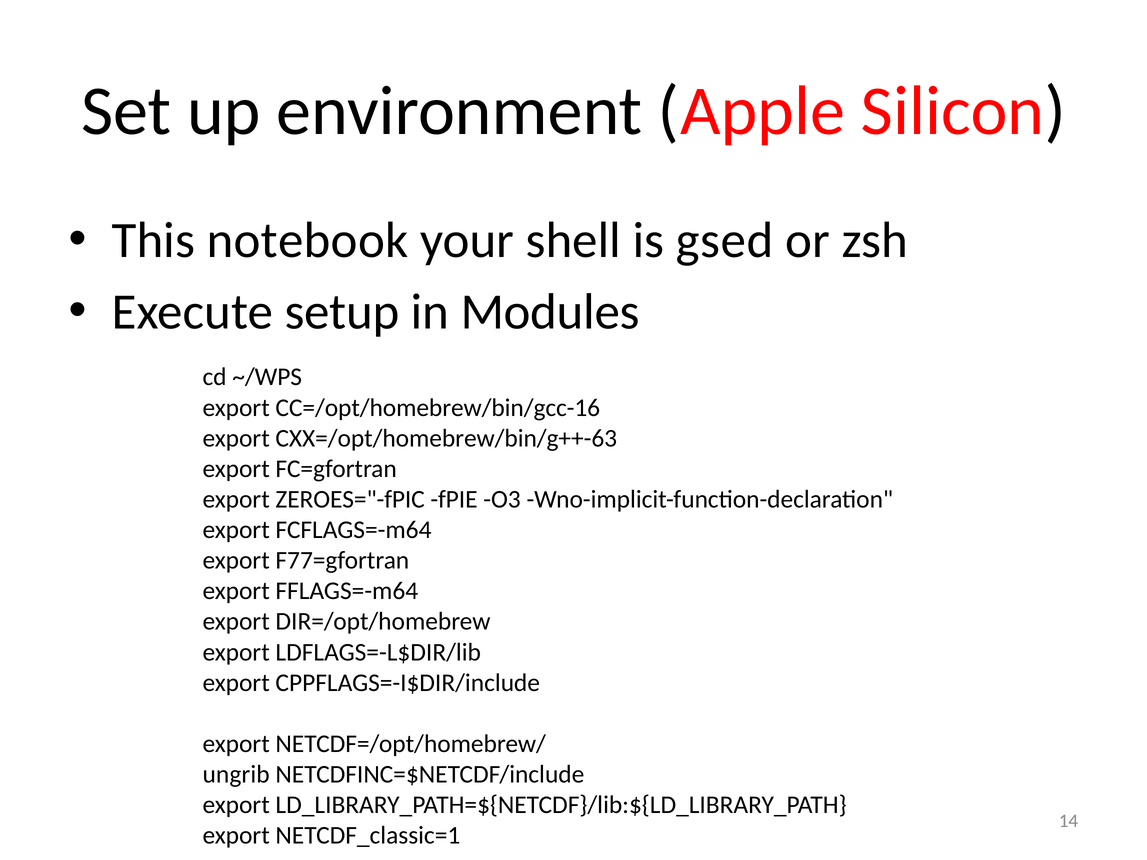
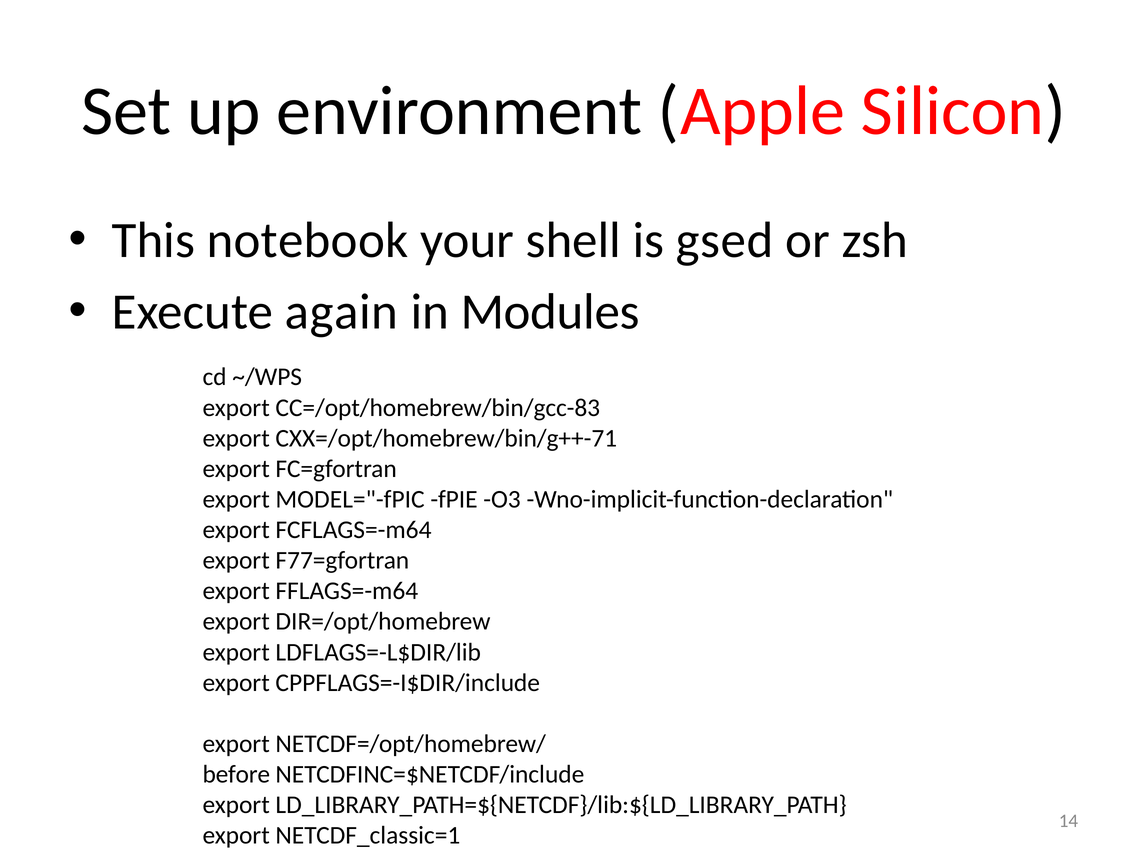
setup: setup -> again
CC=/opt/homebrew/bin/gcc-16: CC=/opt/homebrew/bin/gcc-16 -> CC=/opt/homebrew/bin/gcc-83
CXX=/opt/homebrew/bin/g++-63: CXX=/opt/homebrew/bin/g++-63 -> CXX=/opt/homebrew/bin/g++-71
ZEROES="-fPIC: ZEROES="-fPIC -> MODEL="-fPIC
ungrib: ungrib -> before
